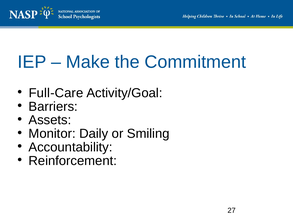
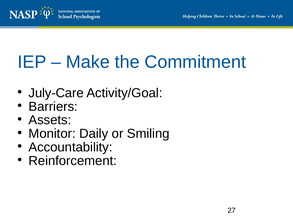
Full-Care: Full-Care -> July-Care
